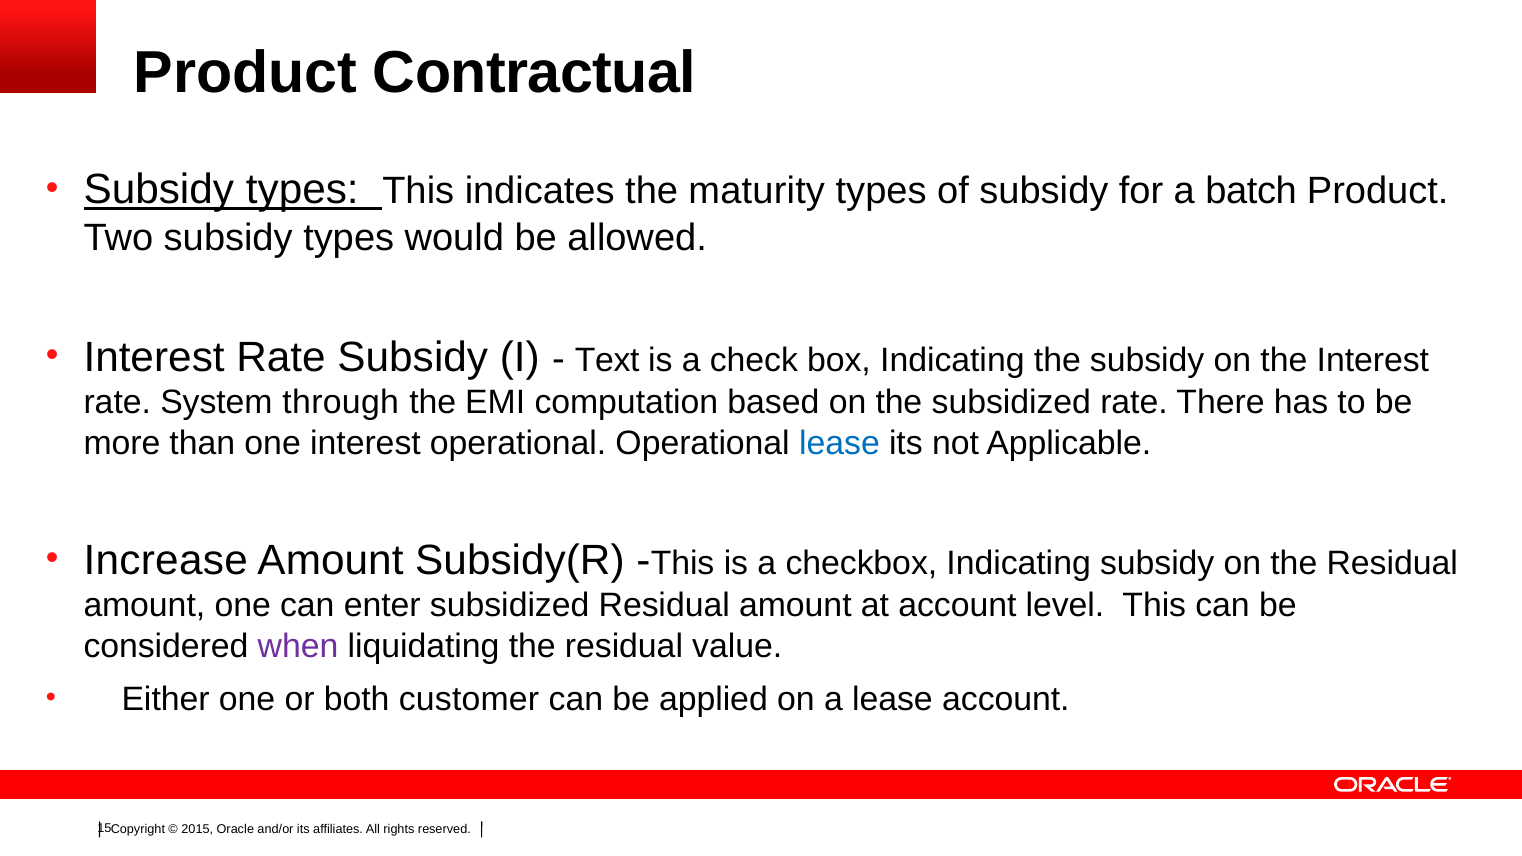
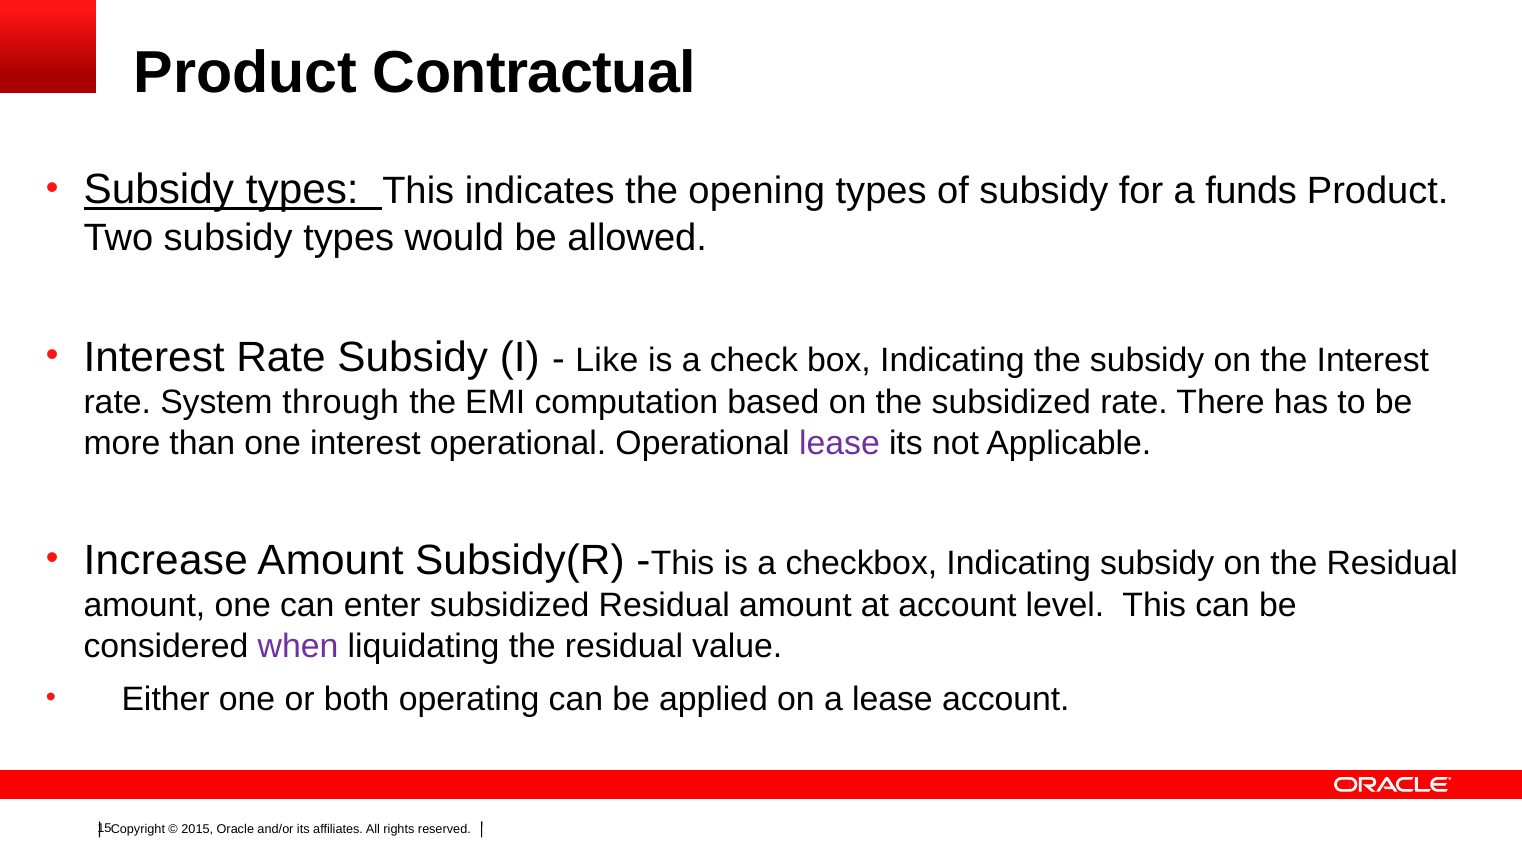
maturity: maturity -> opening
batch: batch -> funds
Text: Text -> Like
lease at (839, 443) colour: blue -> purple
customer: customer -> operating
